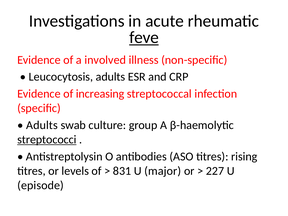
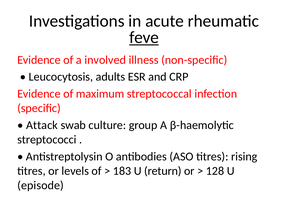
increasing: increasing -> maximum
Adults at (42, 125): Adults -> Attack
streptococci underline: present -> none
831: 831 -> 183
major: major -> return
227: 227 -> 128
